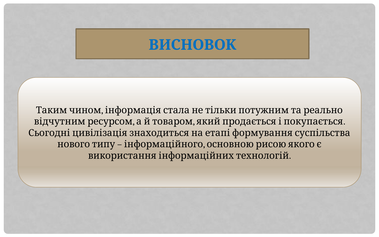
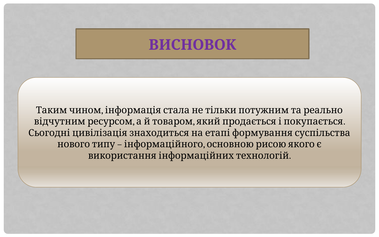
ВИСНОВОК colour: blue -> purple
